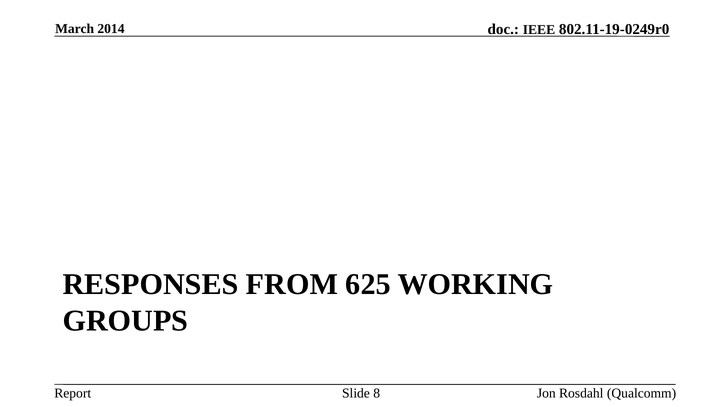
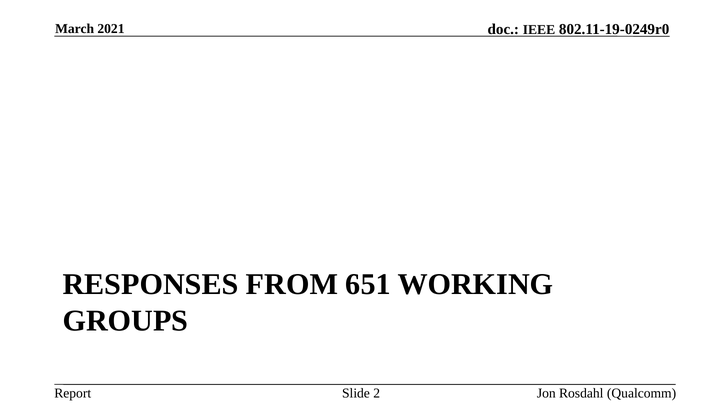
2014: 2014 -> 2021
625: 625 -> 651
8: 8 -> 2
